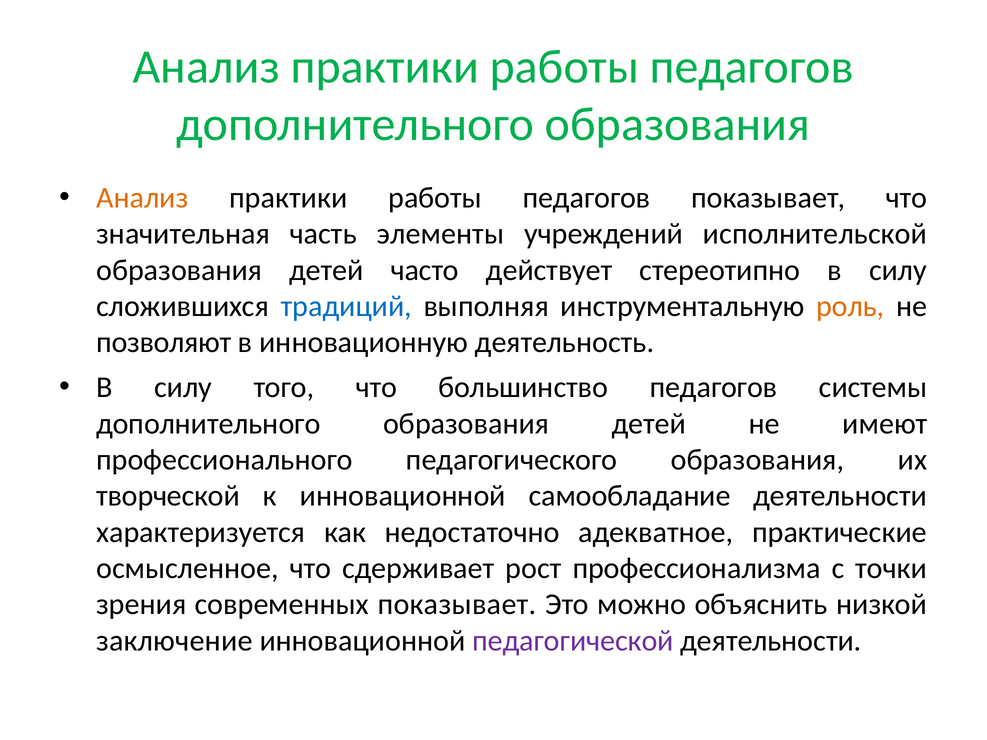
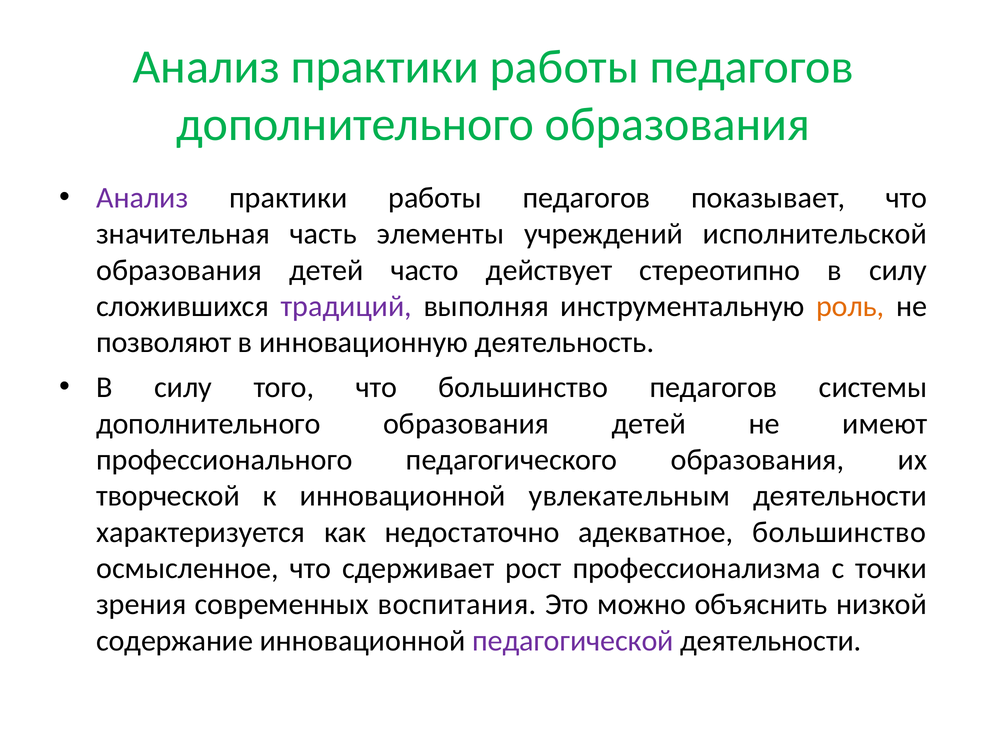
Анализ at (142, 198) colour: orange -> purple
традиций colour: blue -> purple
самообладание: самообладание -> увлекательным
адекватное практические: практические -> большинство
современных показывает: показывает -> воспитания
заключение: заключение -> содержание
